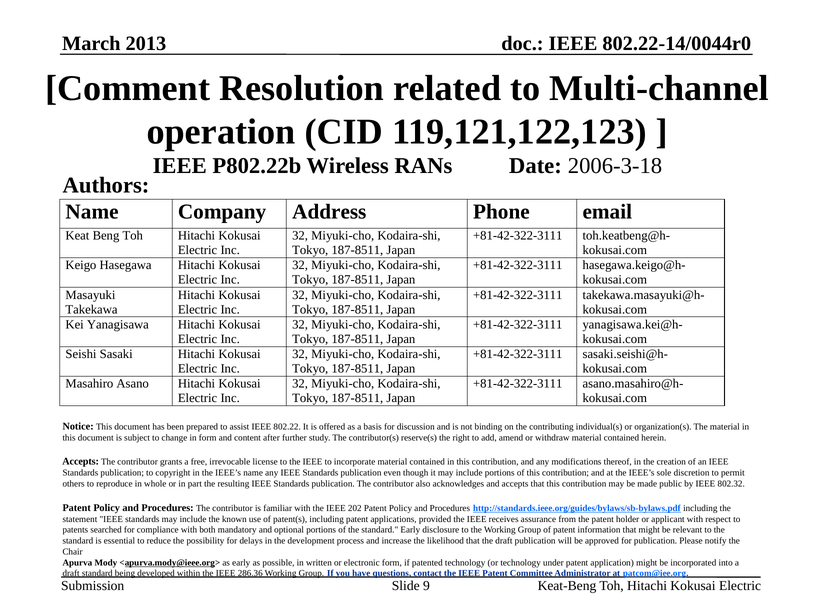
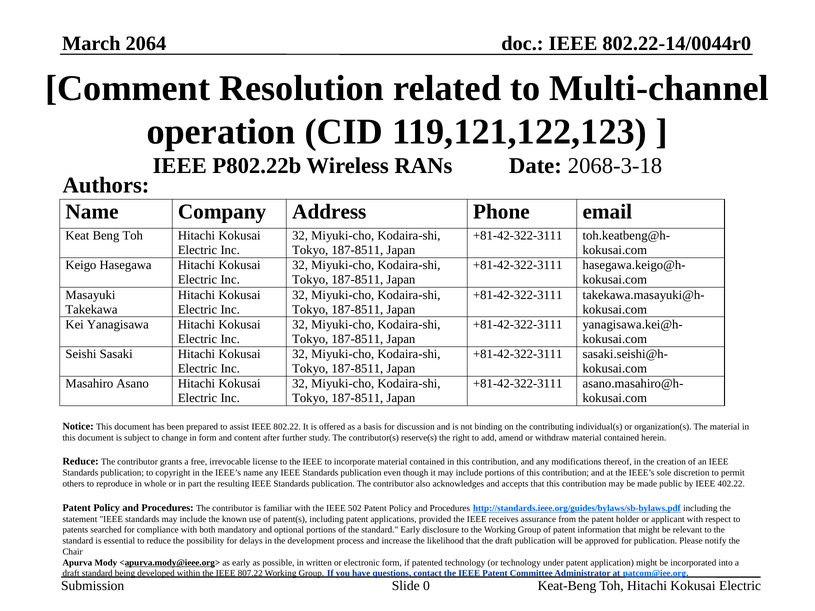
2013: 2013 -> 2064
2006-3-18: 2006-3-18 -> 2068-3-18
Accepts at (81, 462): Accepts -> Reduce
802.32: 802.32 -> 402.22
202: 202 -> 502
286.36: 286.36 -> 807.22
9: 9 -> 0
